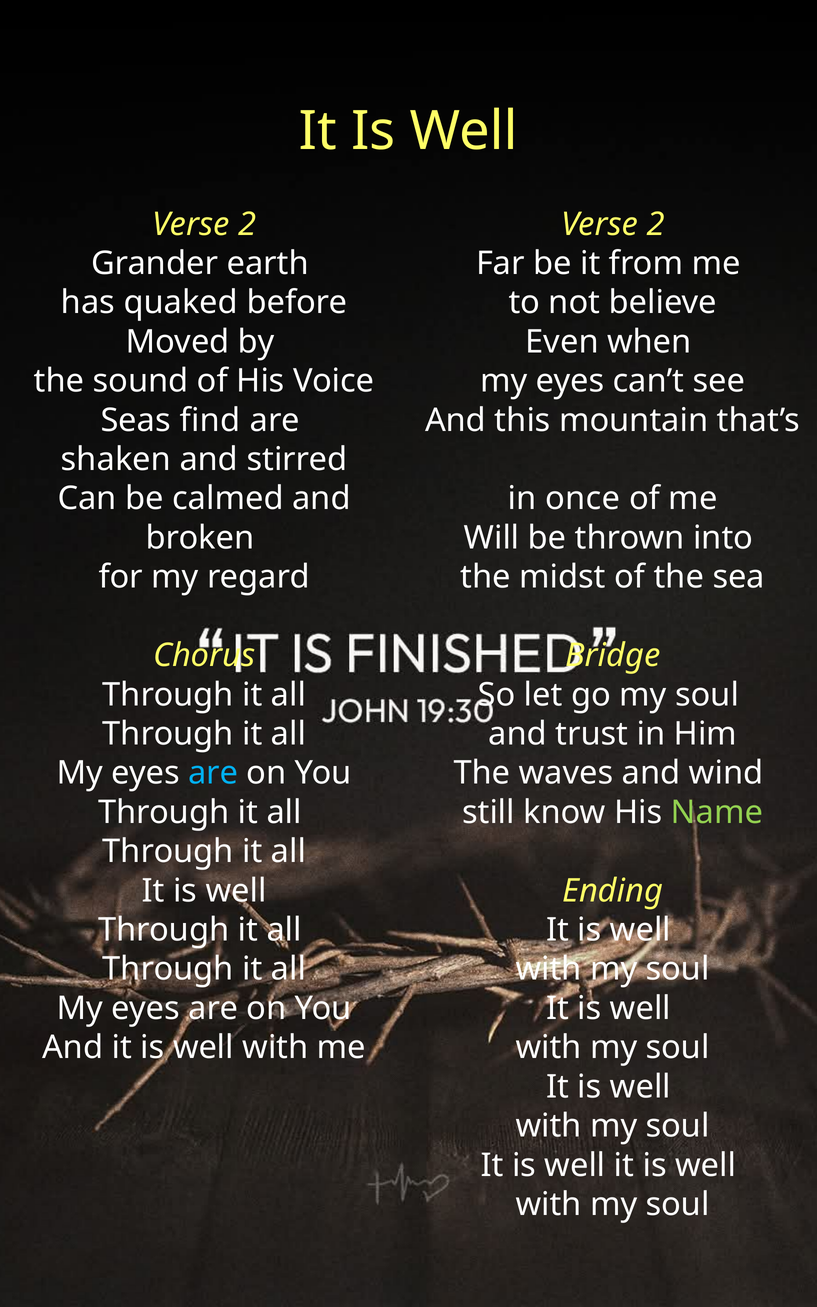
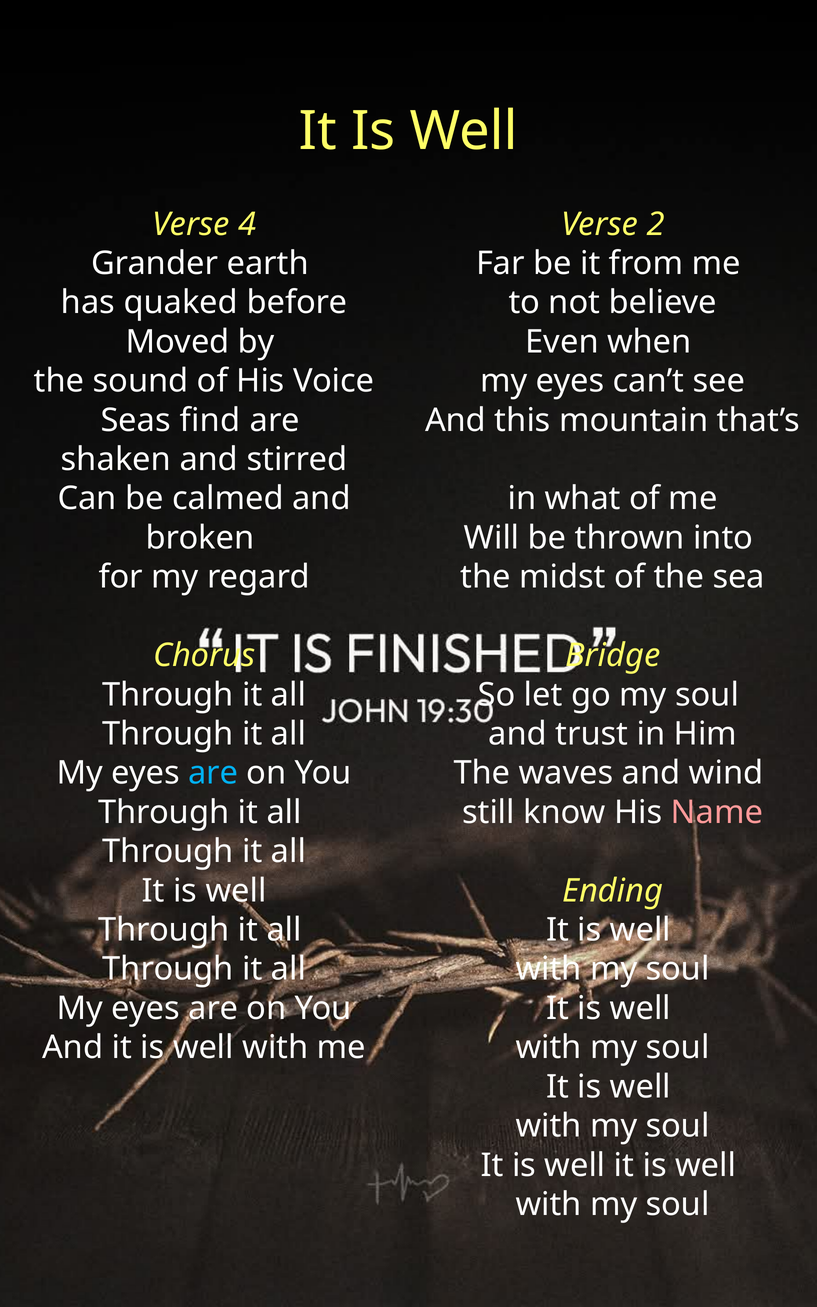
2 at (247, 224): 2 -> 4
once: once -> what
Name colour: light green -> pink
